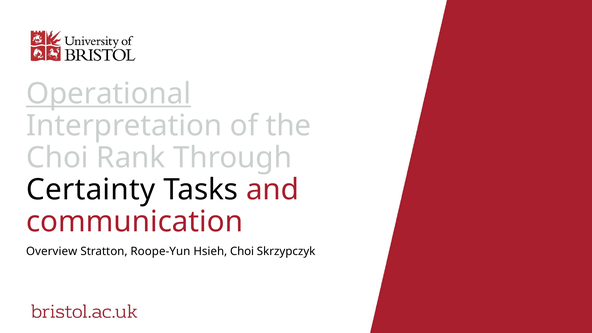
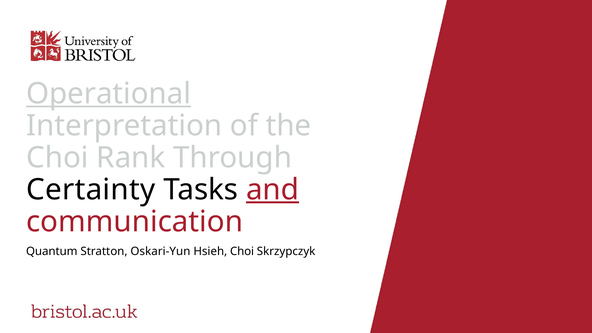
and underline: none -> present
Overview: Overview -> Quantum
Roope-Yun: Roope-Yun -> Oskari-Yun
